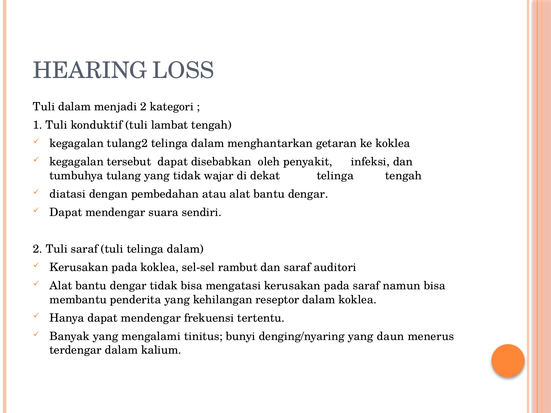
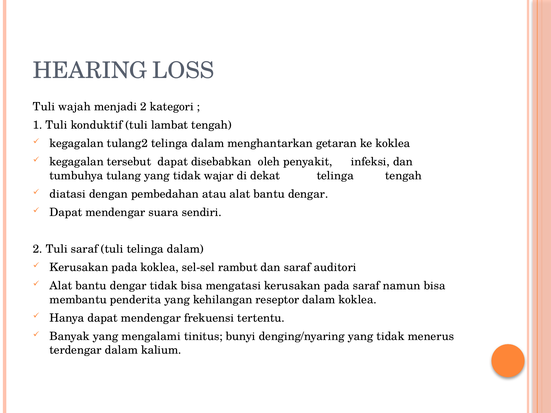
Tuli dalam: dalam -> wajah
denging/nyaring yang daun: daun -> tidak
